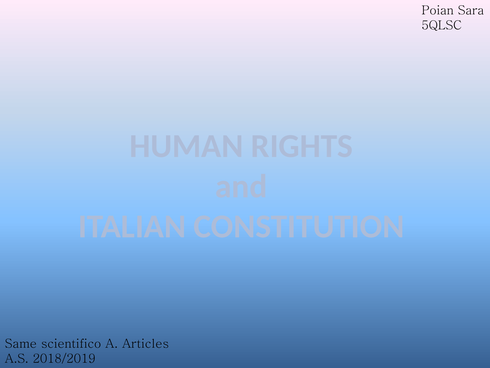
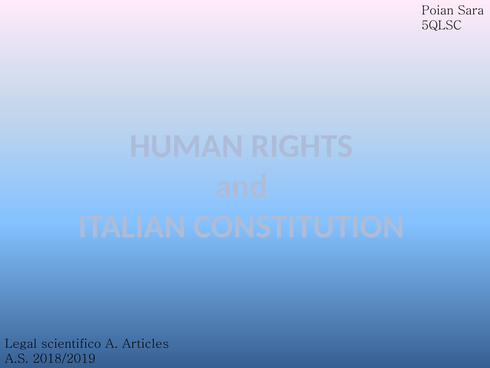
Same: Same -> Legal
